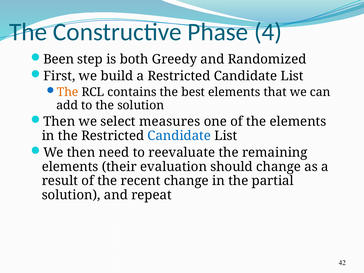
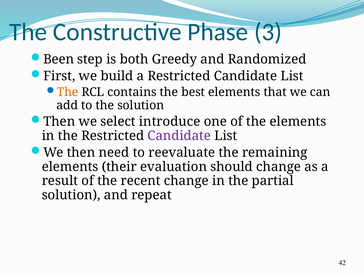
4: 4 -> 3
measures: measures -> introduce
Candidate at (179, 136) colour: blue -> purple
